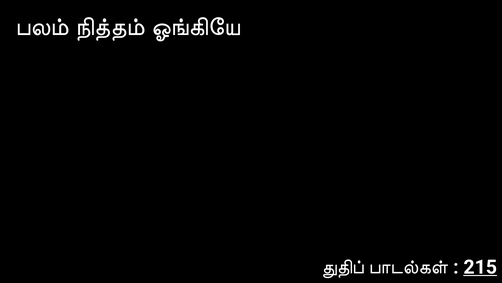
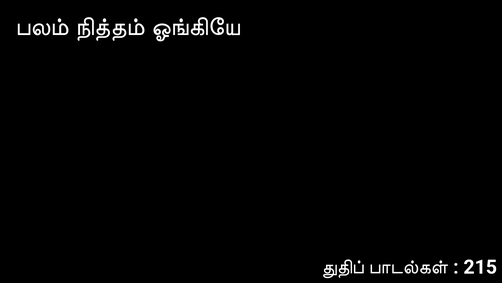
215 underline: present -> none
